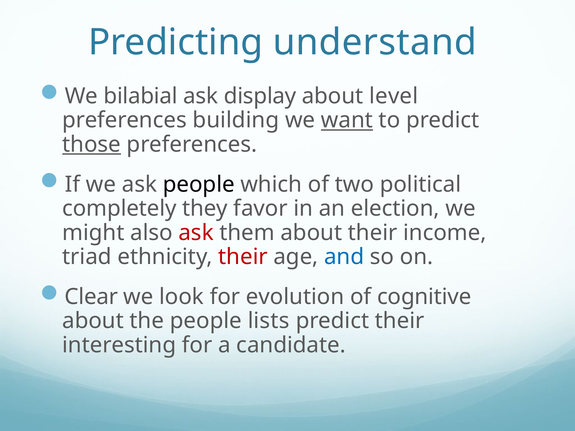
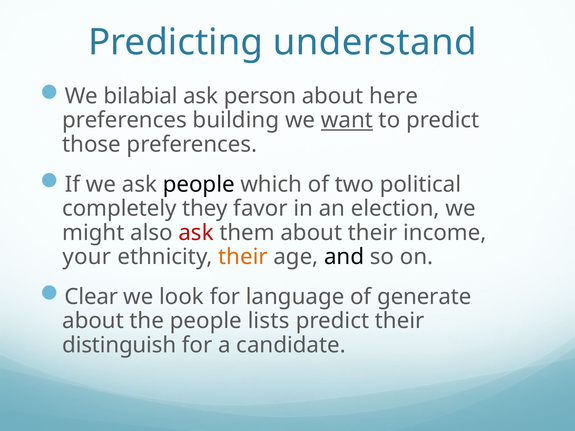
display: display -> person
level: level -> here
those underline: present -> none
triad: triad -> your
their at (243, 257) colour: red -> orange
and colour: blue -> black
evolution: evolution -> language
cognitive: cognitive -> generate
interesting: interesting -> distinguish
